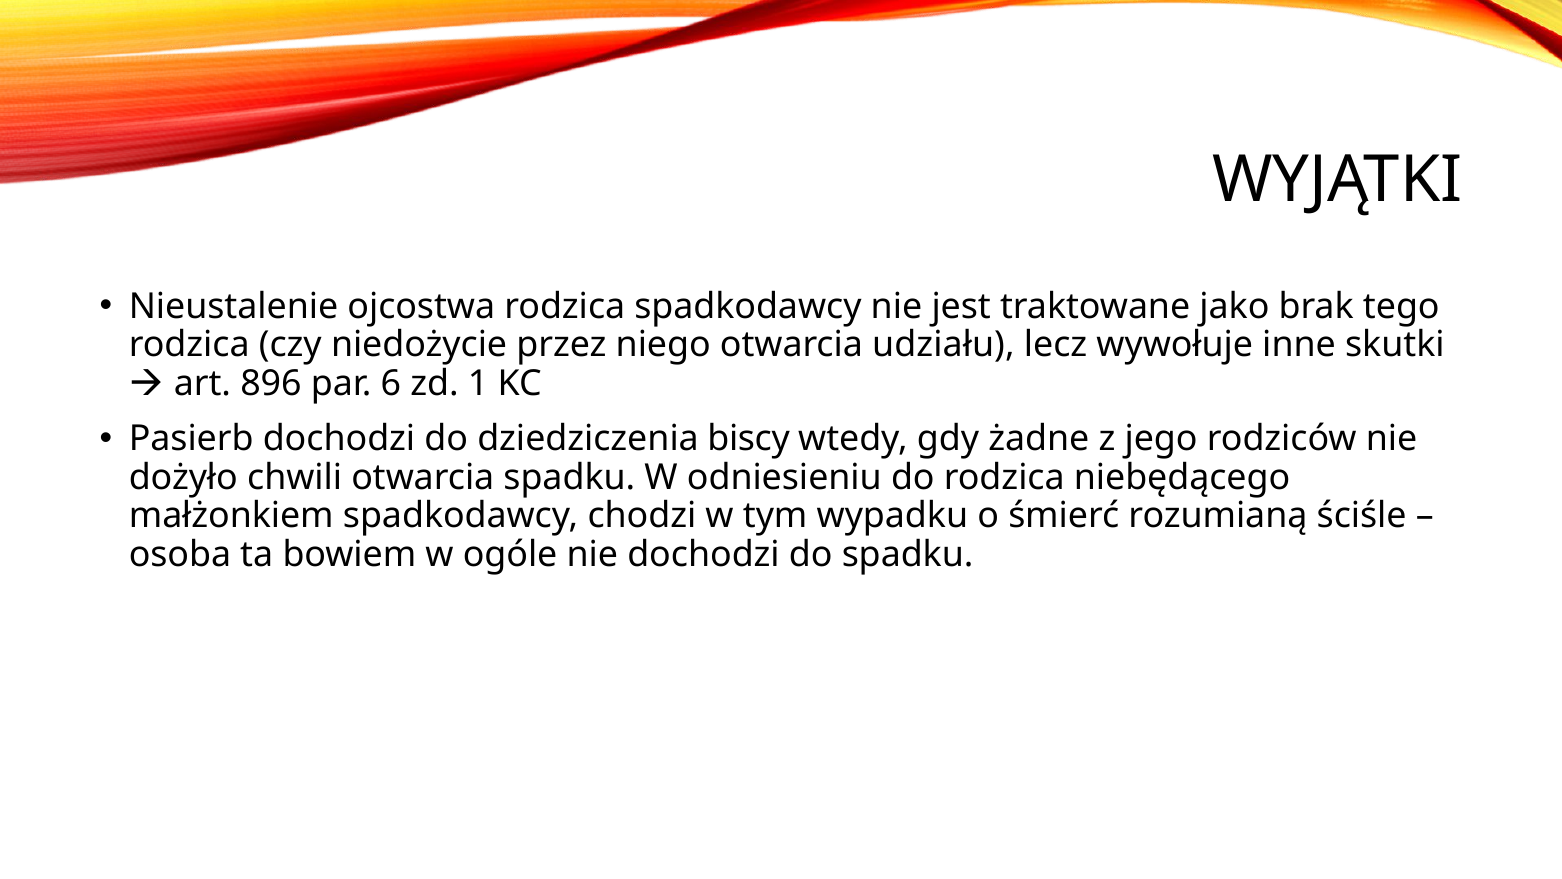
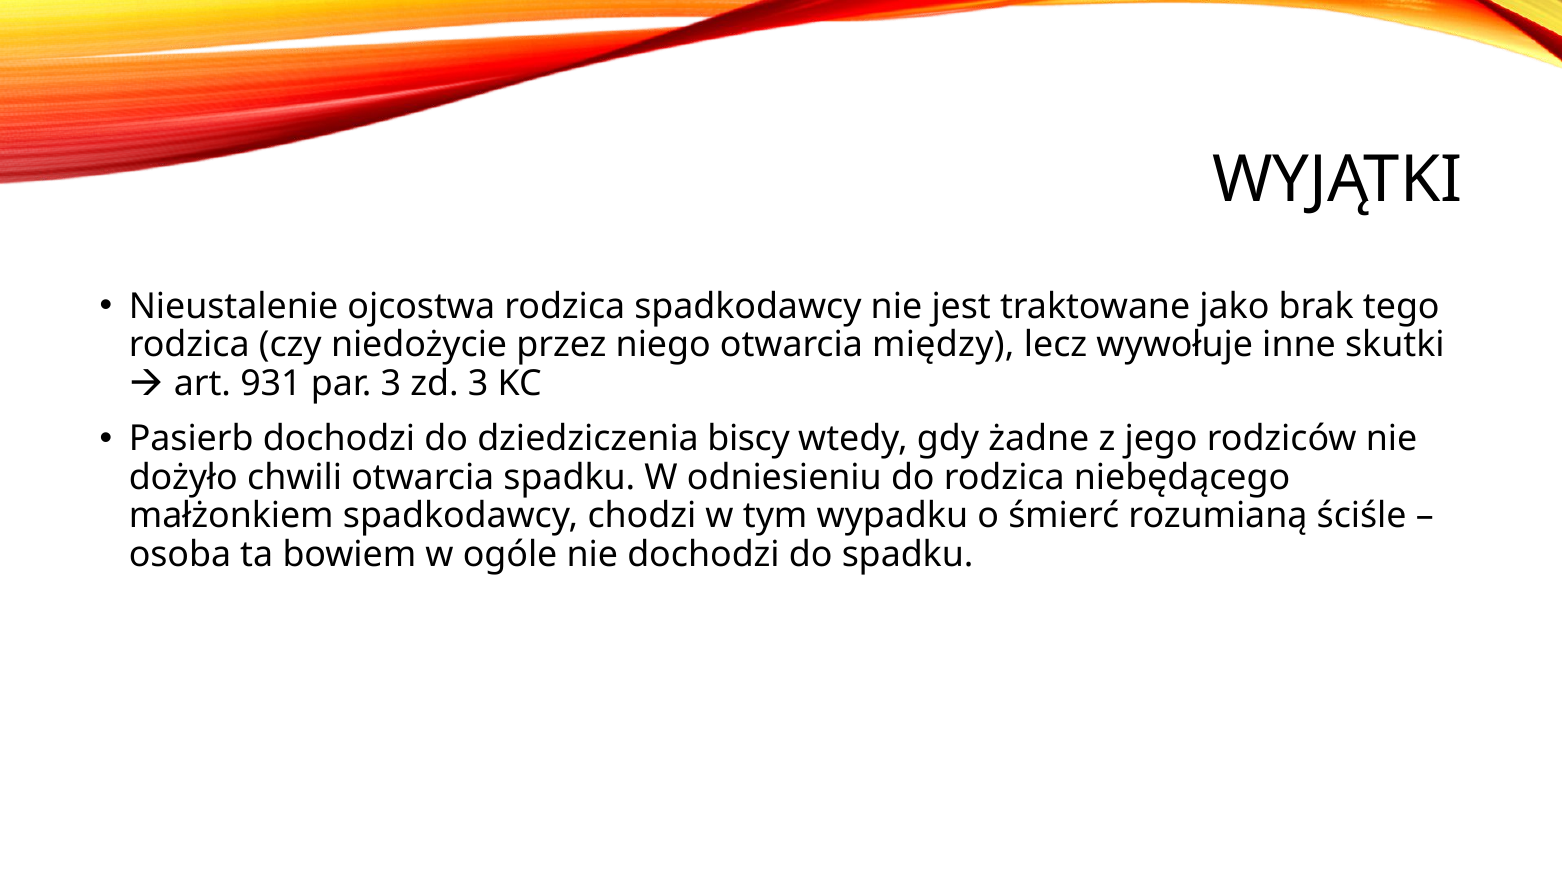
udziału: udziału -> między
896: 896 -> 931
par 6: 6 -> 3
zd 1: 1 -> 3
